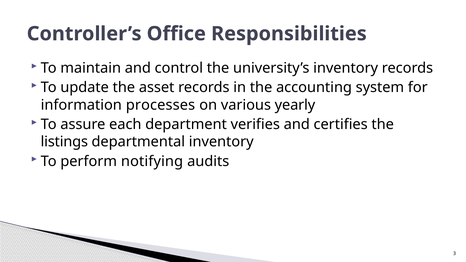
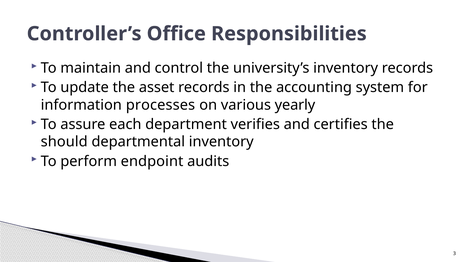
listings: listings -> should
notifying: notifying -> endpoint
